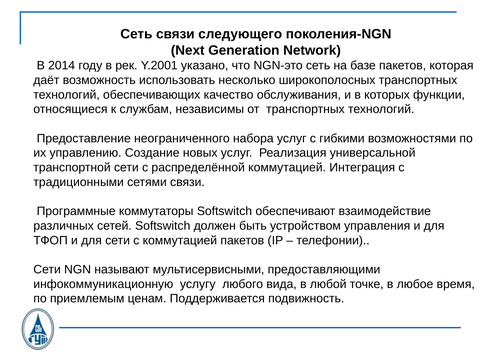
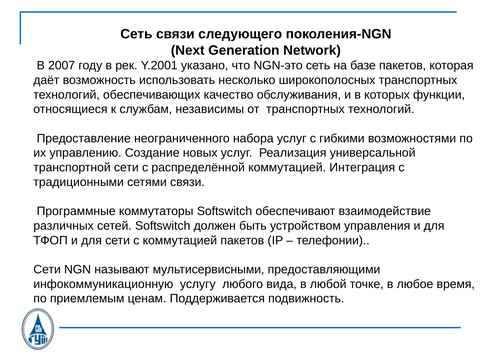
2014: 2014 -> 2007
